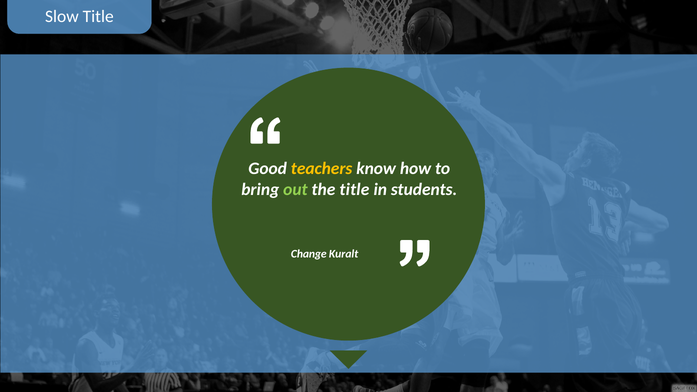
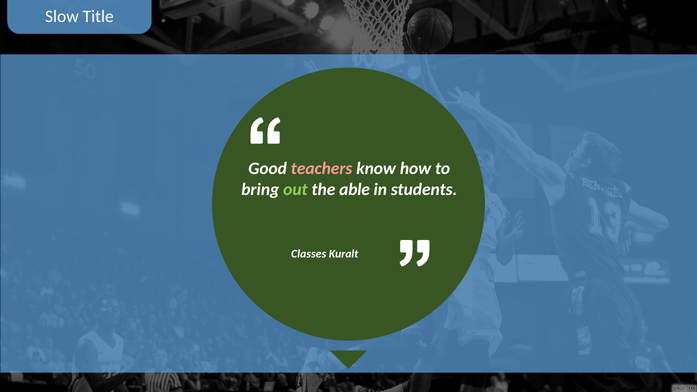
teachers colour: yellow -> pink
the title: title -> able
Change: Change -> Classes
